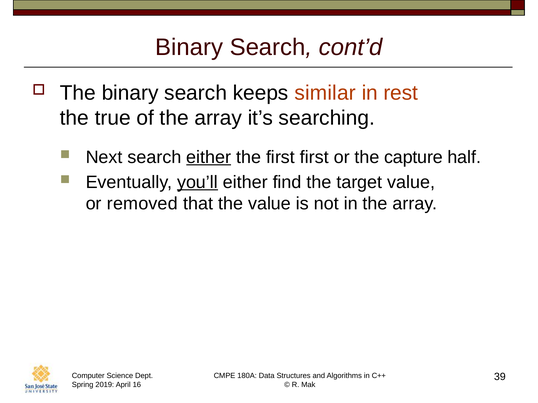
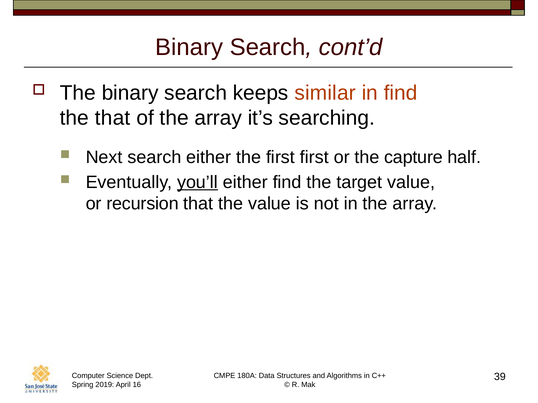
in rest: rest -> find
the true: true -> that
either at (209, 157) underline: present -> none
removed: removed -> recursion
